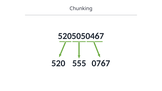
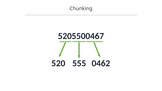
5205050467: 5205050467 -> 5205500467
0767: 0767 -> 0462
